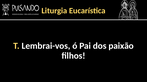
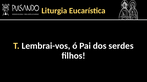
paixão: paixão -> serdes
